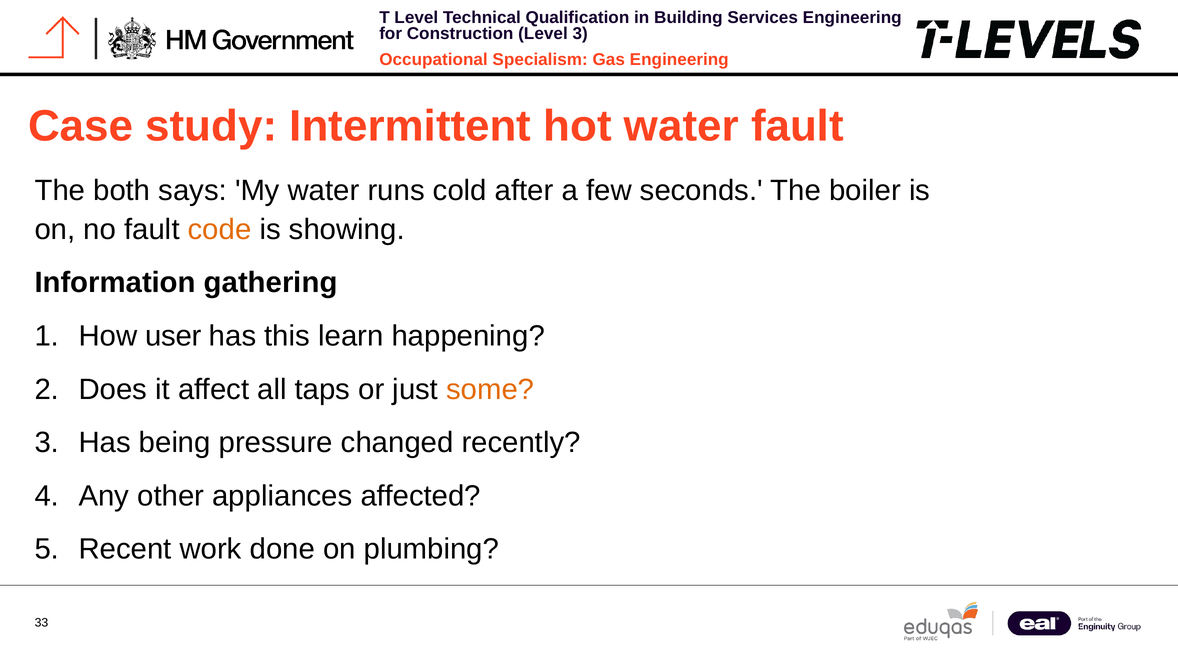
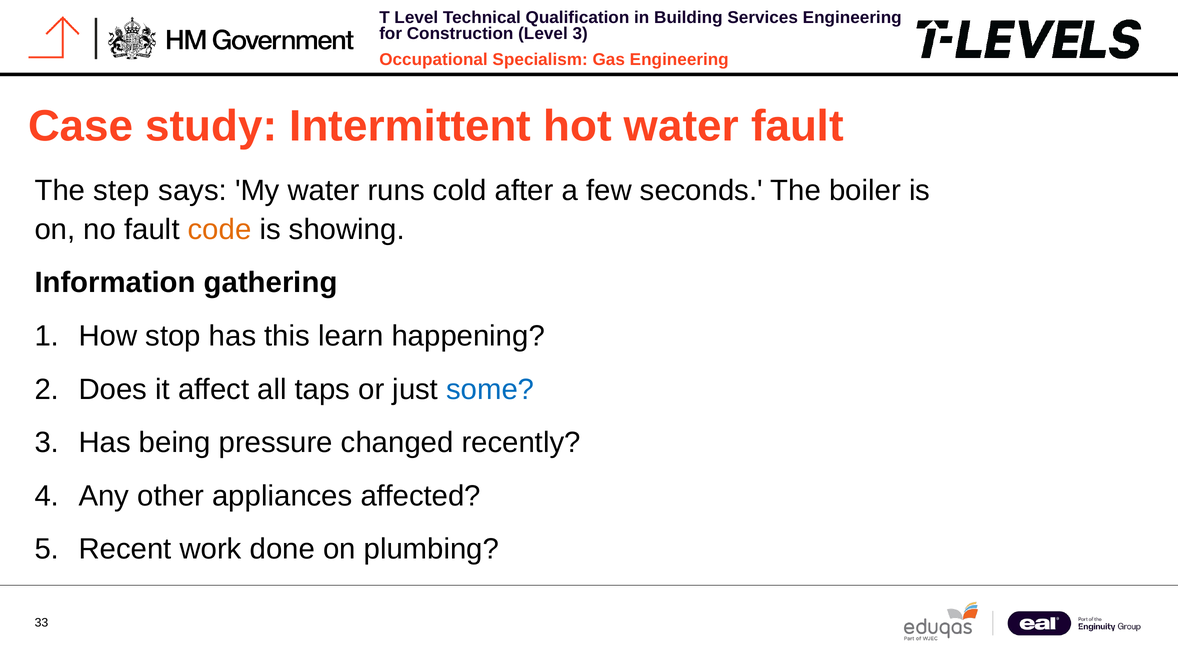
both: both -> step
user: user -> stop
some colour: orange -> blue
